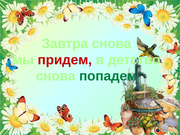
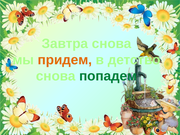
придем colour: red -> orange
